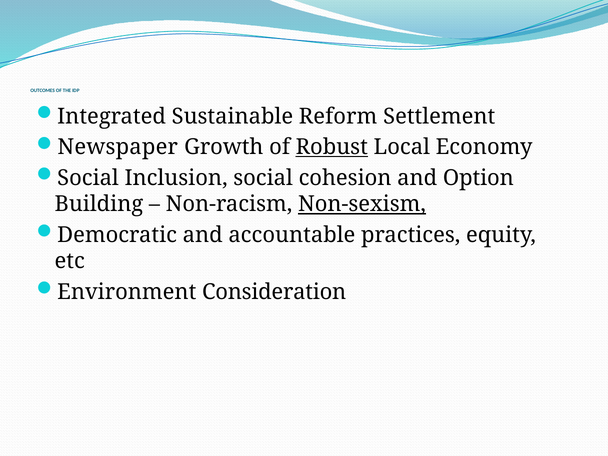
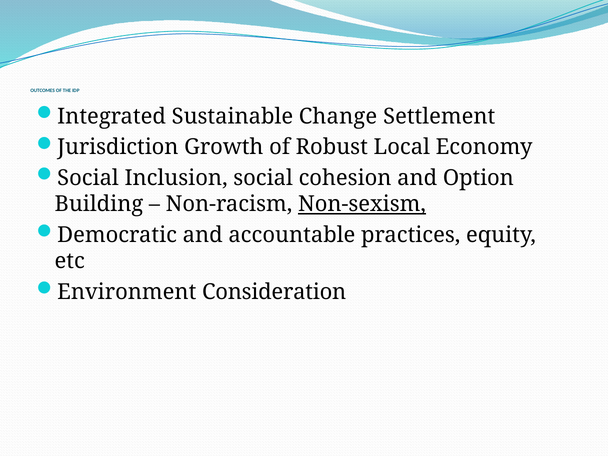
Reform: Reform -> Change
Newspaper: Newspaper -> Jurisdiction
Robust underline: present -> none
